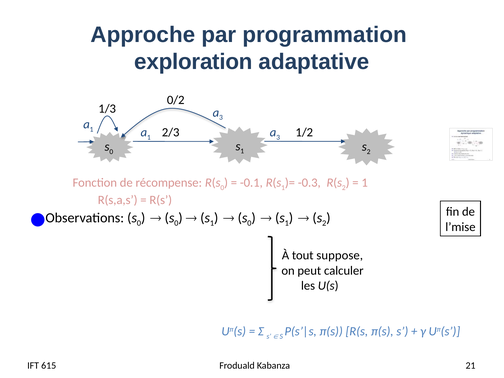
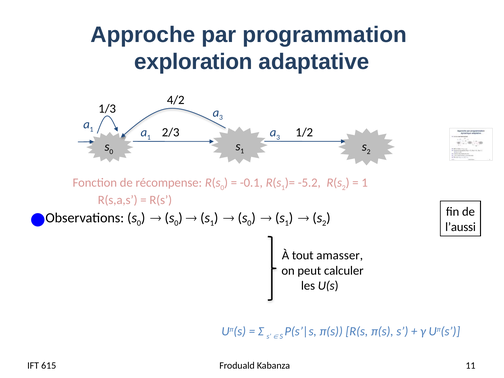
0/2: 0/2 -> 4/2
-0.3: -0.3 -> -5.2
l’mise: l’mise -> l’aussi
suppose: suppose -> amasser
21: 21 -> 11
